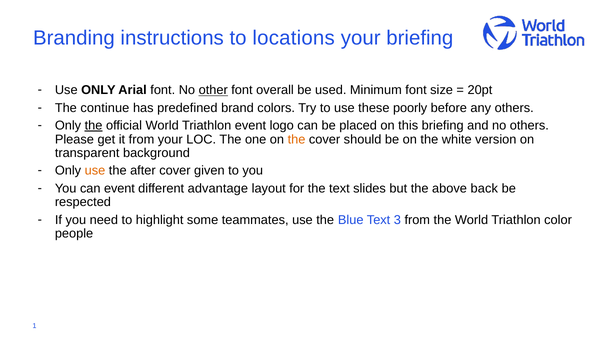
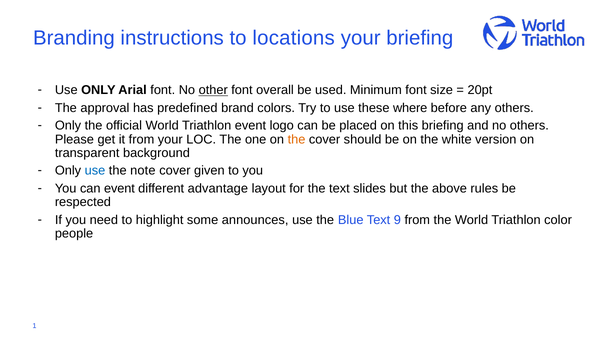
continue: continue -> approval
poorly: poorly -> where
the at (94, 125) underline: present -> none
use at (95, 171) colour: orange -> blue
after: after -> note
back: back -> rules
teammates: teammates -> announces
3: 3 -> 9
